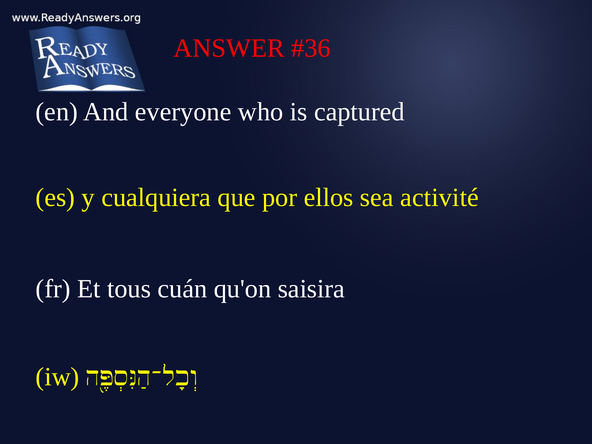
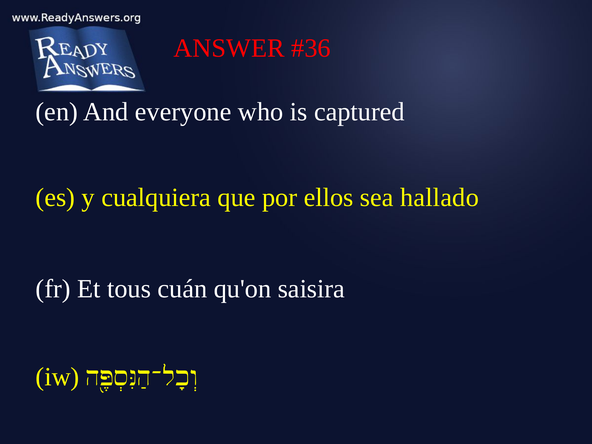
activité: activité -> hallado
